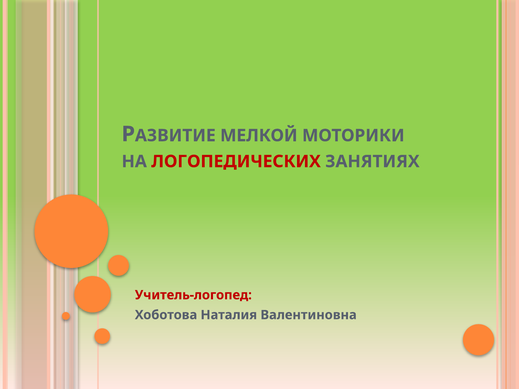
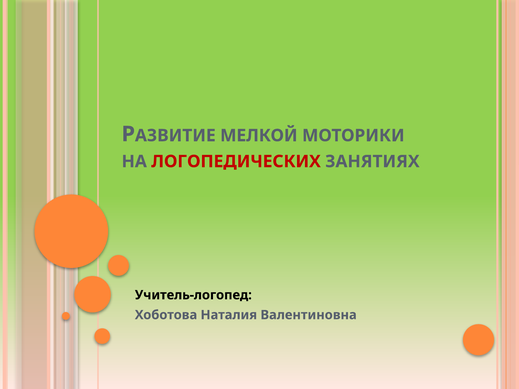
Учитель-логопед colour: red -> black
